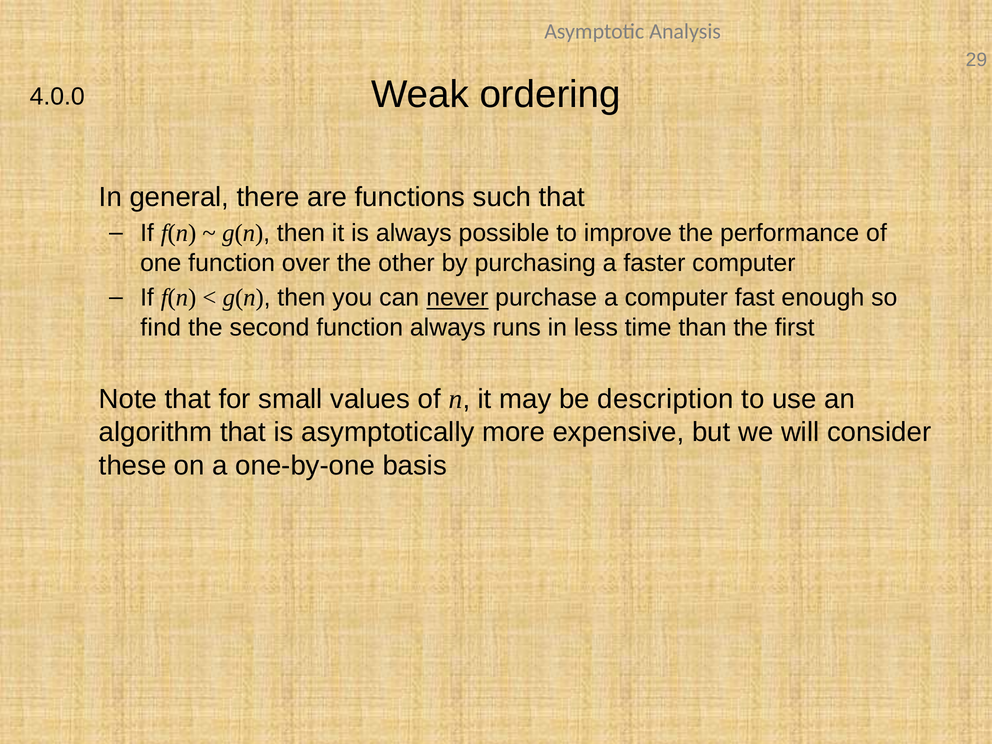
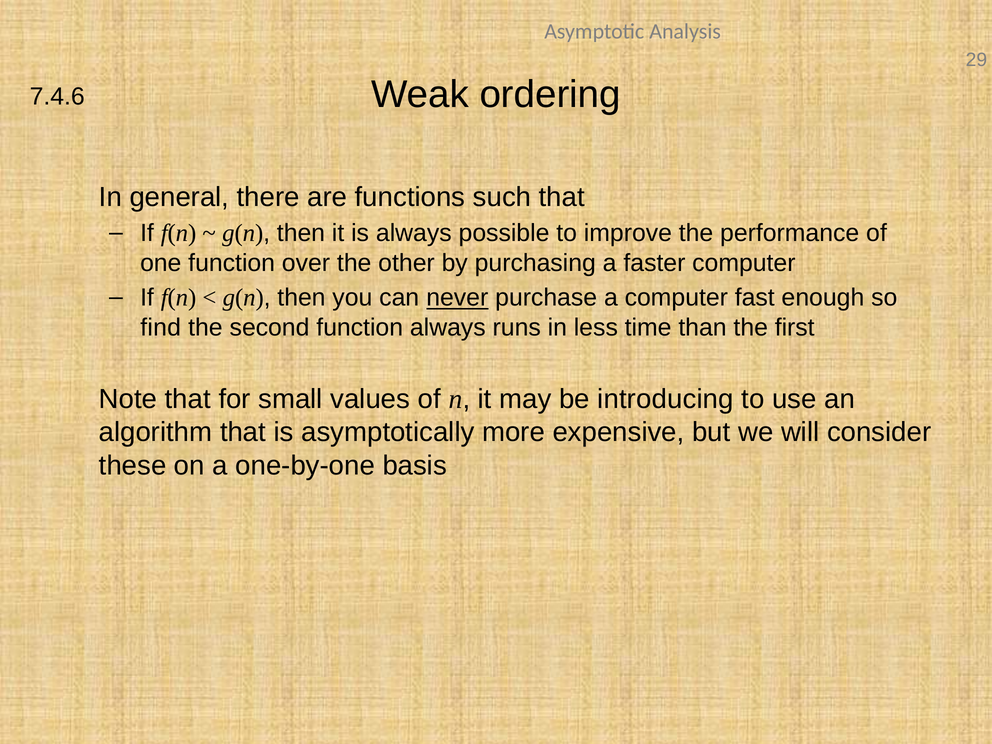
4.0.0: 4.0.0 -> 7.4.6
description: description -> introducing
